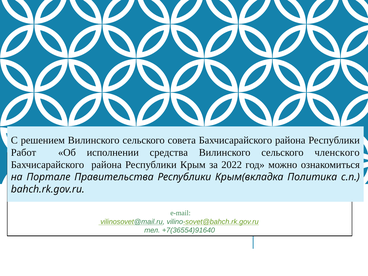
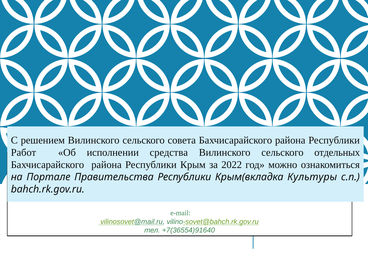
членского: членского -> отдельных
Политика: Политика -> Культуры
